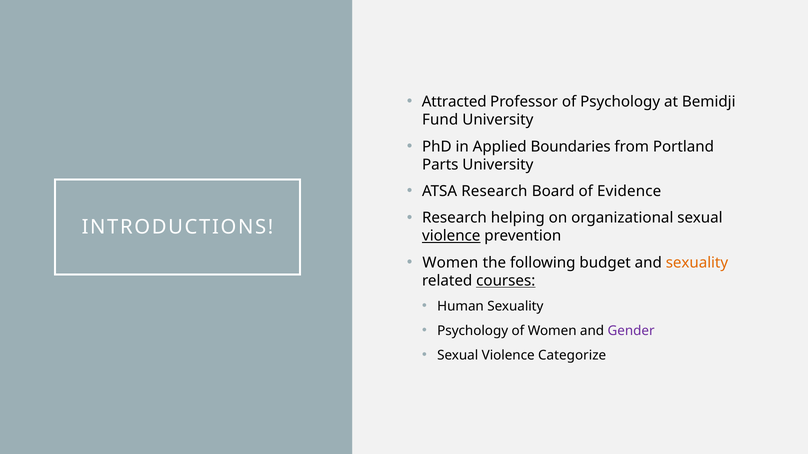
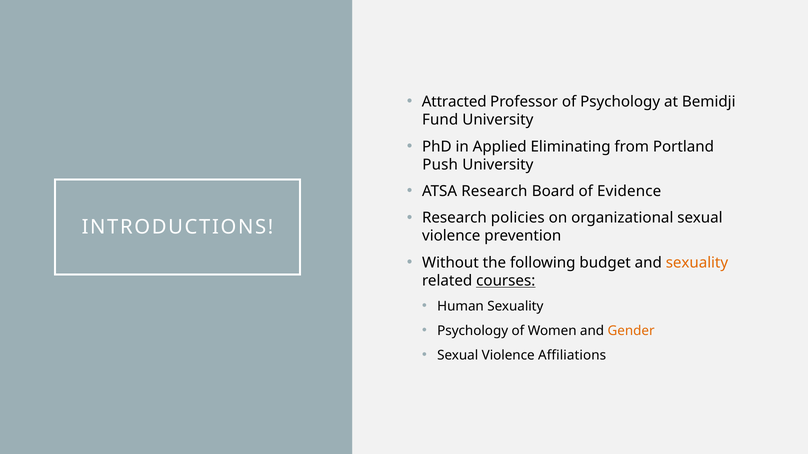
Boundaries: Boundaries -> Eliminating
Parts: Parts -> Push
helping: helping -> policies
violence at (451, 236) underline: present -> none
Women at (450, 263): Women -> Without
Gender colour: purple -> orange
Categorize: Categorize -> Affiliations
